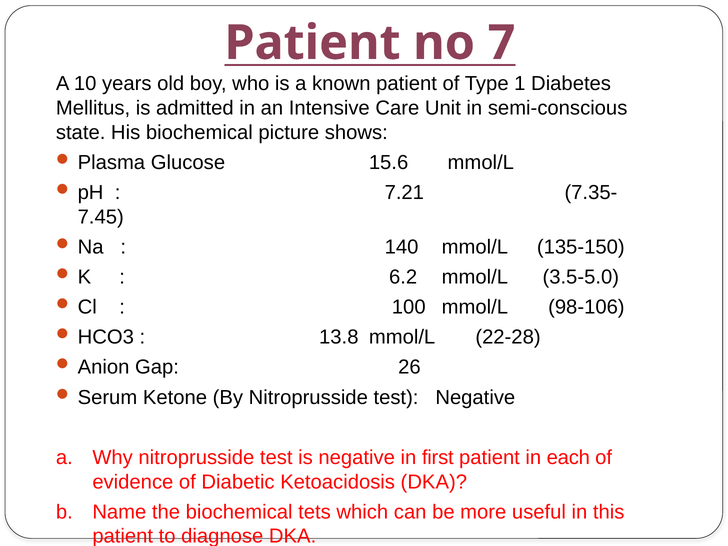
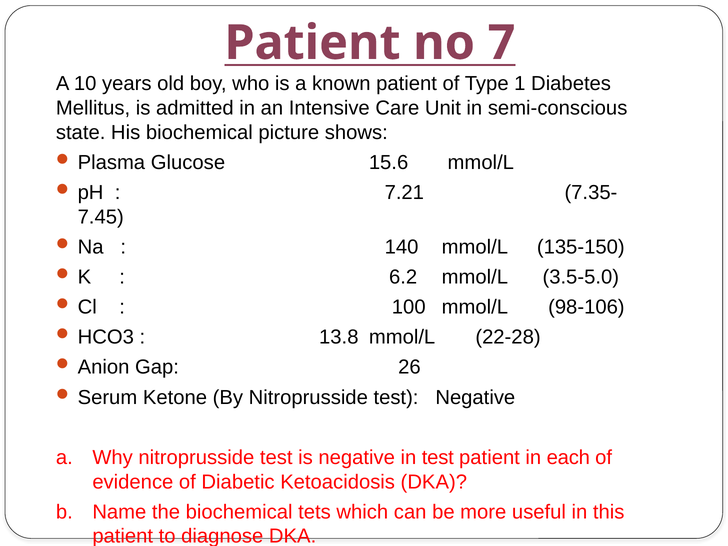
in first: first -> test
